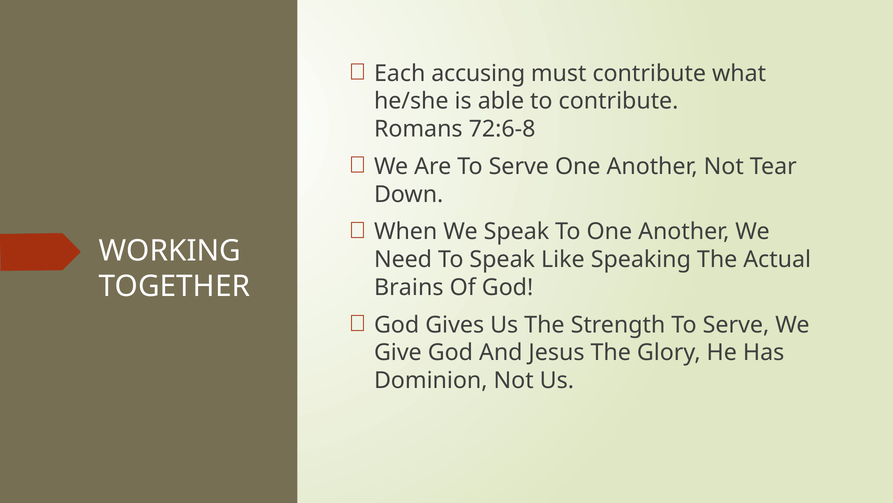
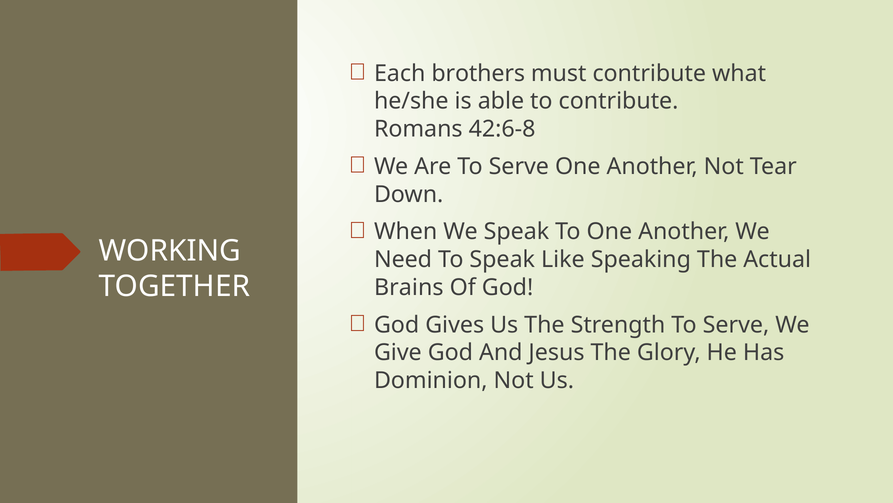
accusing: accusing -> brothers
72:6-8: 72:6-8 -> 42:6-8
